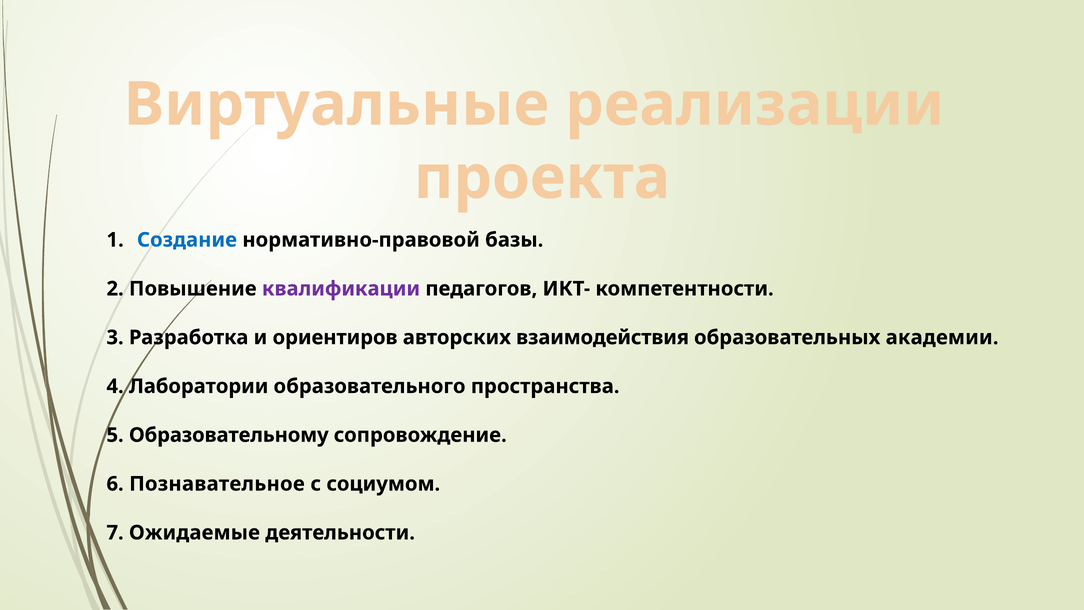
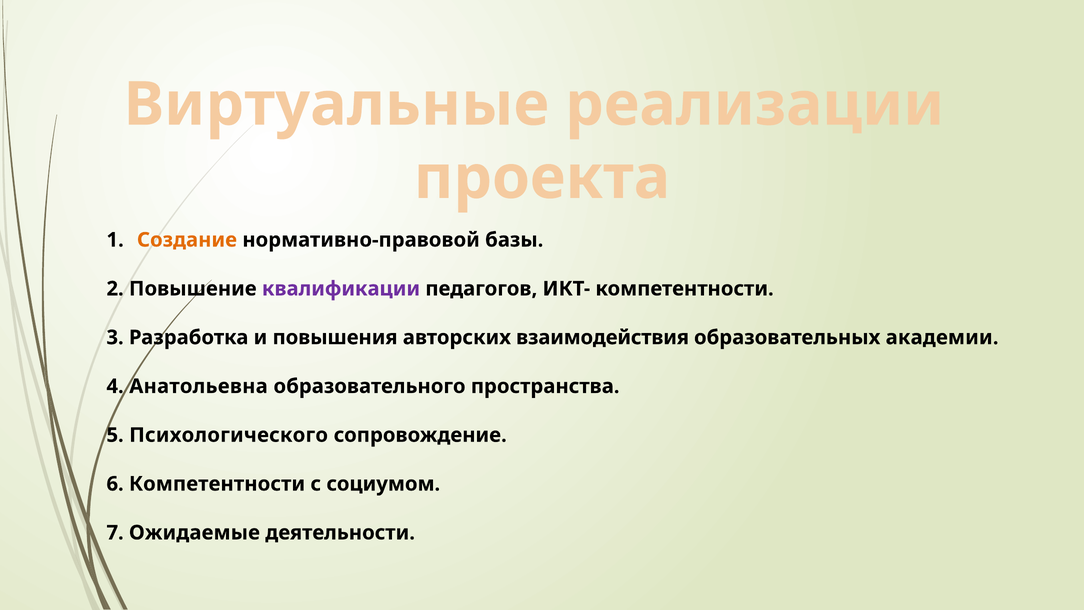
Создание colour: blue -> orange
ориентиров: ориентиров -> повышения
Лаборатории: Лаборатории -> Анатольевна
Образовательному: Образовательному -> Психологического
6 Познавательное: Познавательное -> Компетентности
